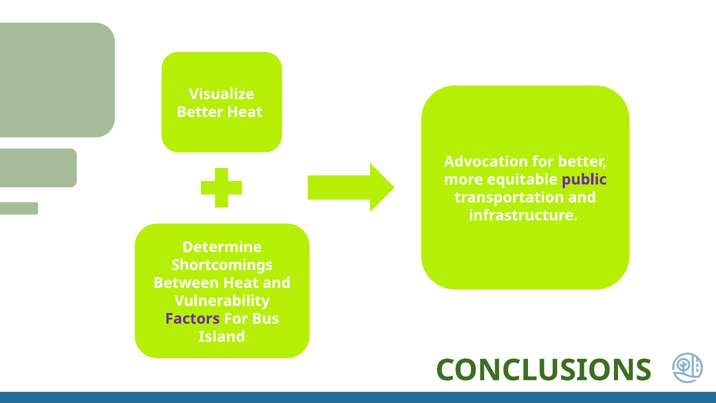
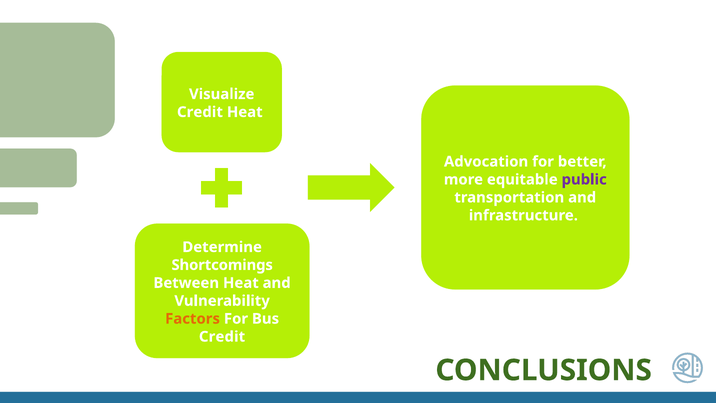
Better at (200, 112): Better -> Credit
Factors colour: purple -> orange
Island at (222, 336): Island -> Credit
